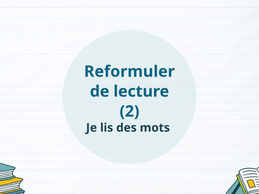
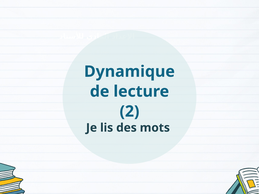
Reformuler: Reformuler -> Dynamique
